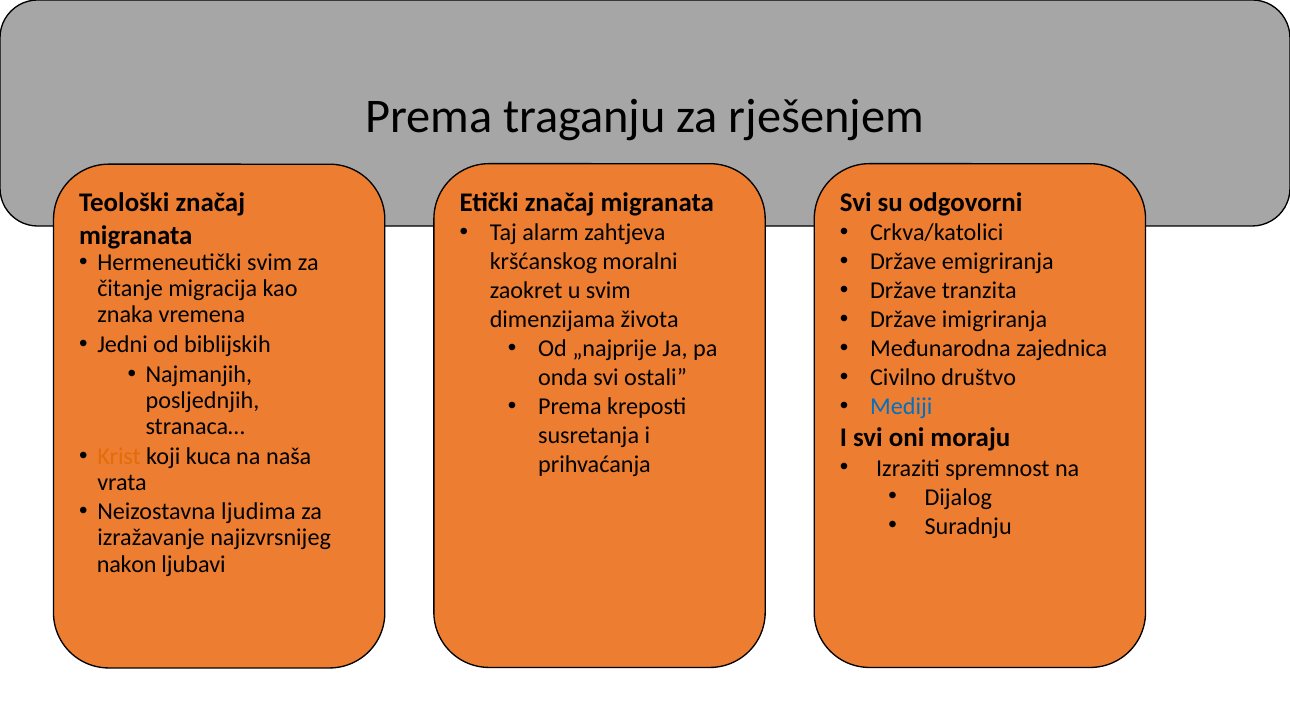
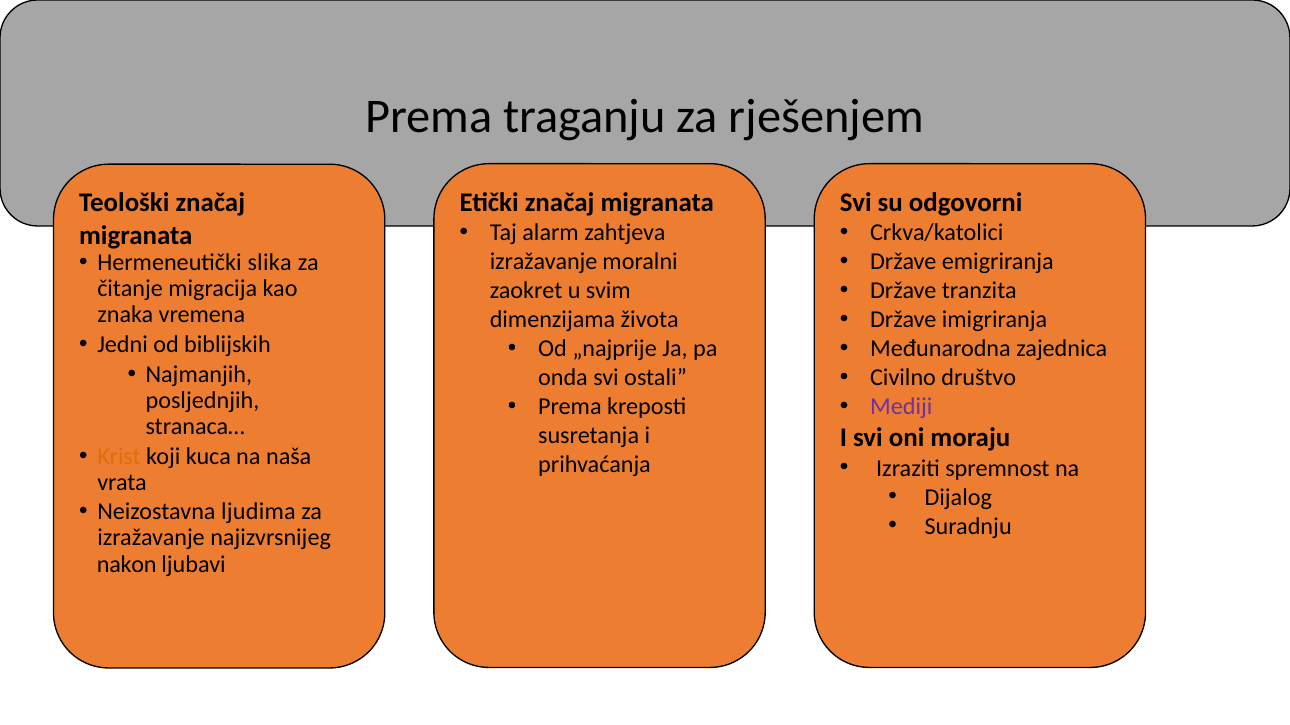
Hermeneutički svim: svim -> slika
kršćanskog at (543, 262): kršćanskog -> izražavanje
Mediji colour: blue -> purple
